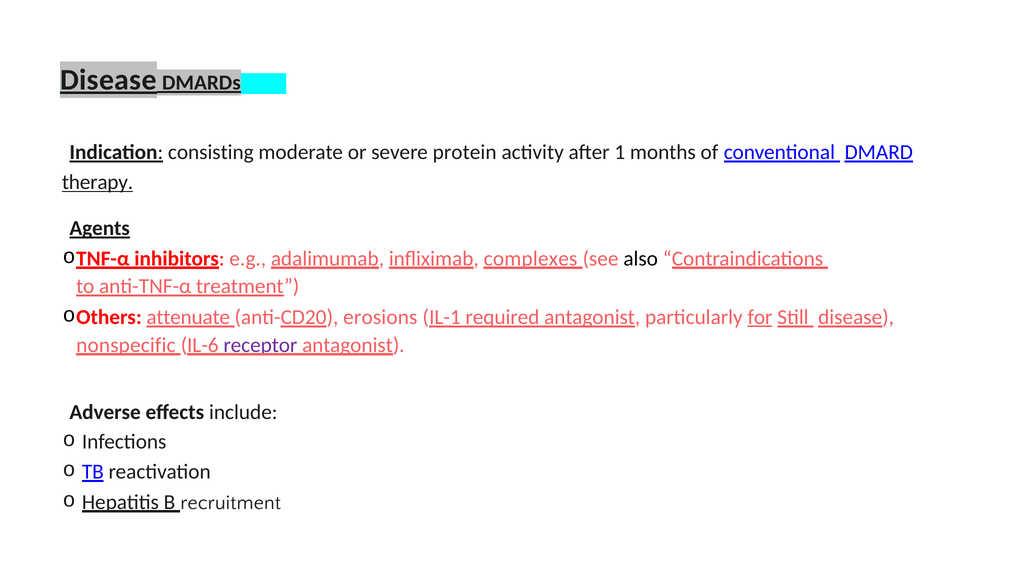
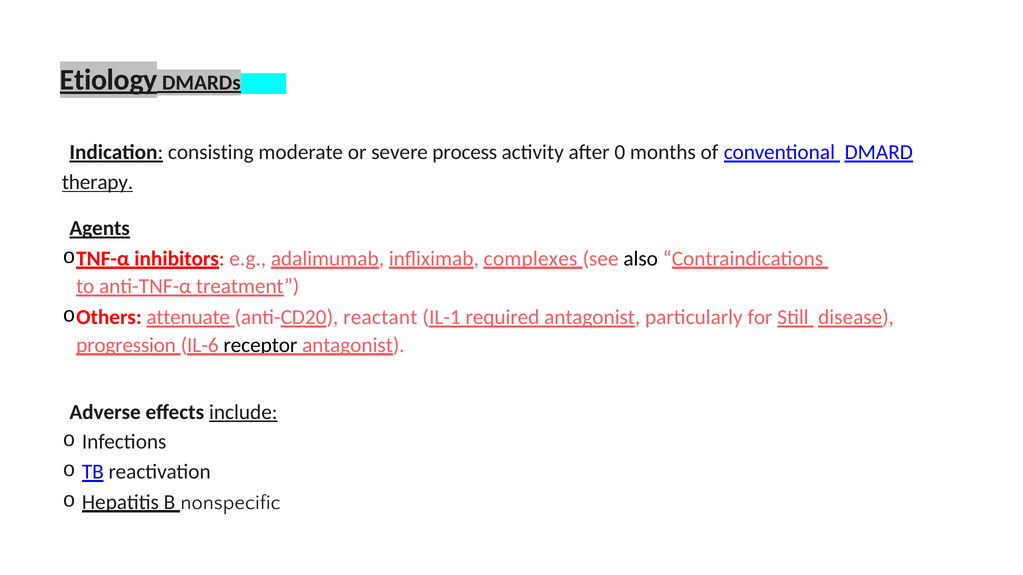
Disease at (108, 80): Disease -> Etiology
protein: protein -> process
1: 1 -> 0
erosions: erosions -> reactant
for underline: present -> none
nonspecific: nonspecific -> progression
receptor colour: purple -> black
include underline: none -> present
recruitment: recruitment -> nonspecific
